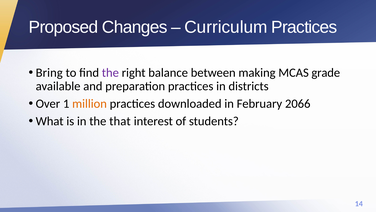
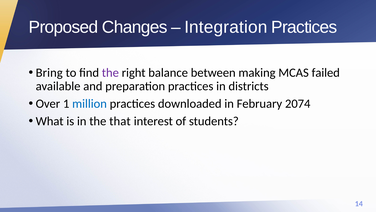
Curriculum: Curriculum -> Integration
grade: grade -> failed
million colour: orange -> blue
2066: 2066 -> 2074
